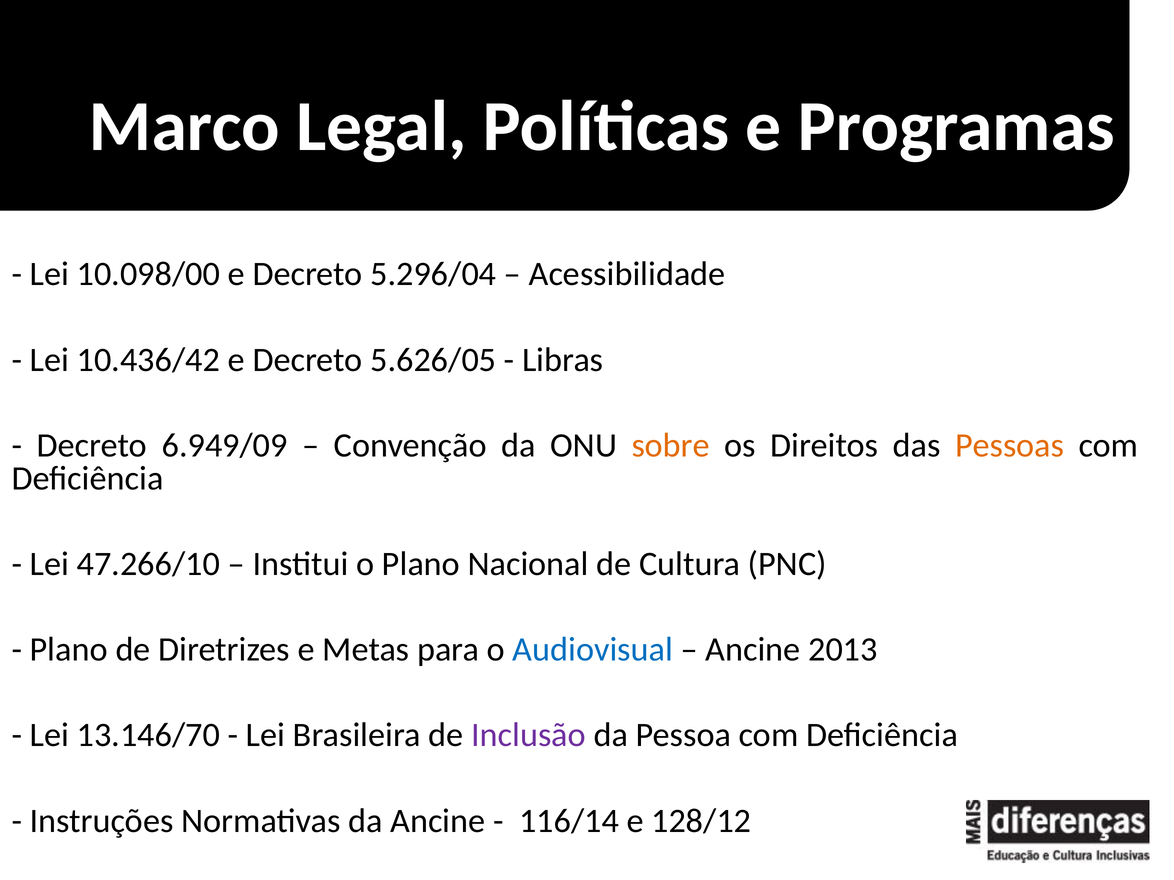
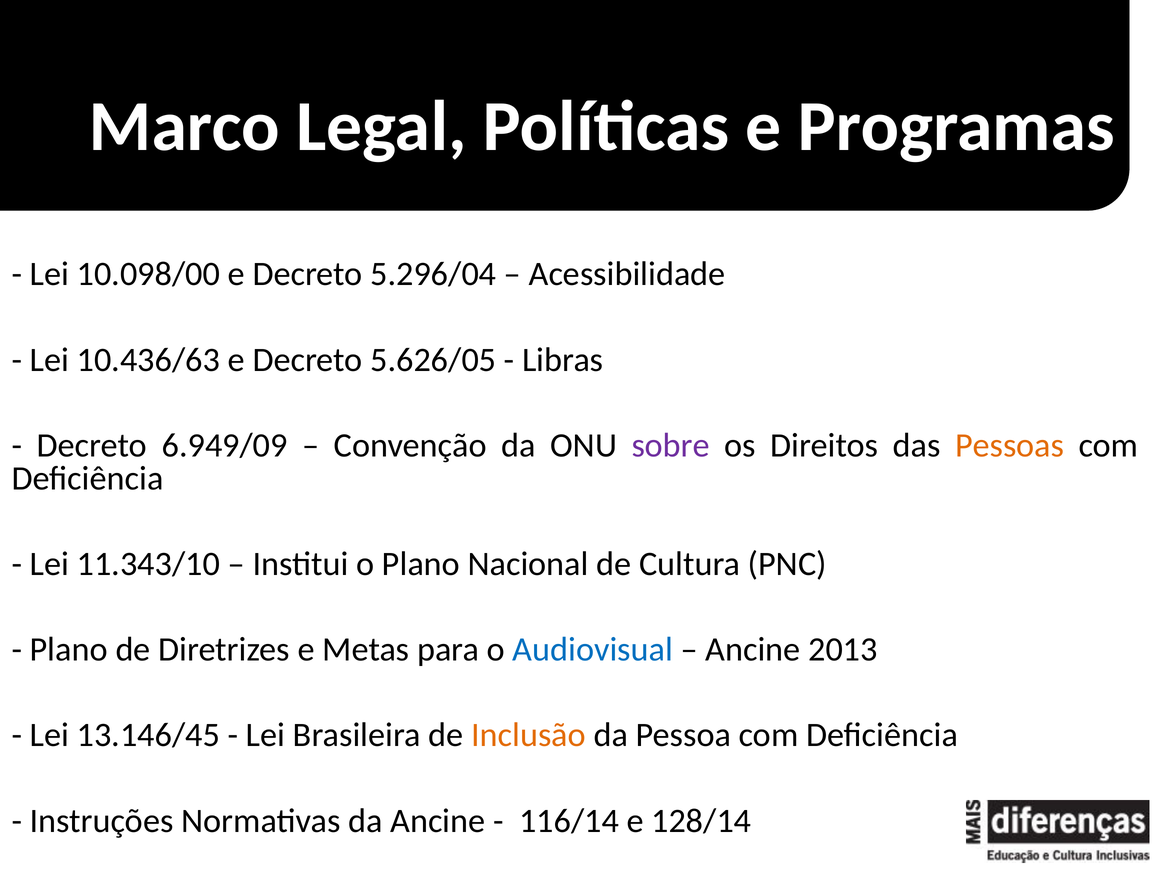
10.436/42: 10.436/42 -> 10.436/63
sobre colour: orange -> purple
47.266/10: 47.266/10 -> 11.343/10
13.146/70: 13.146/70 -> 13.146/45
Inclusão colour: purple -> orange
128/12: 128/12 -> 128/14
